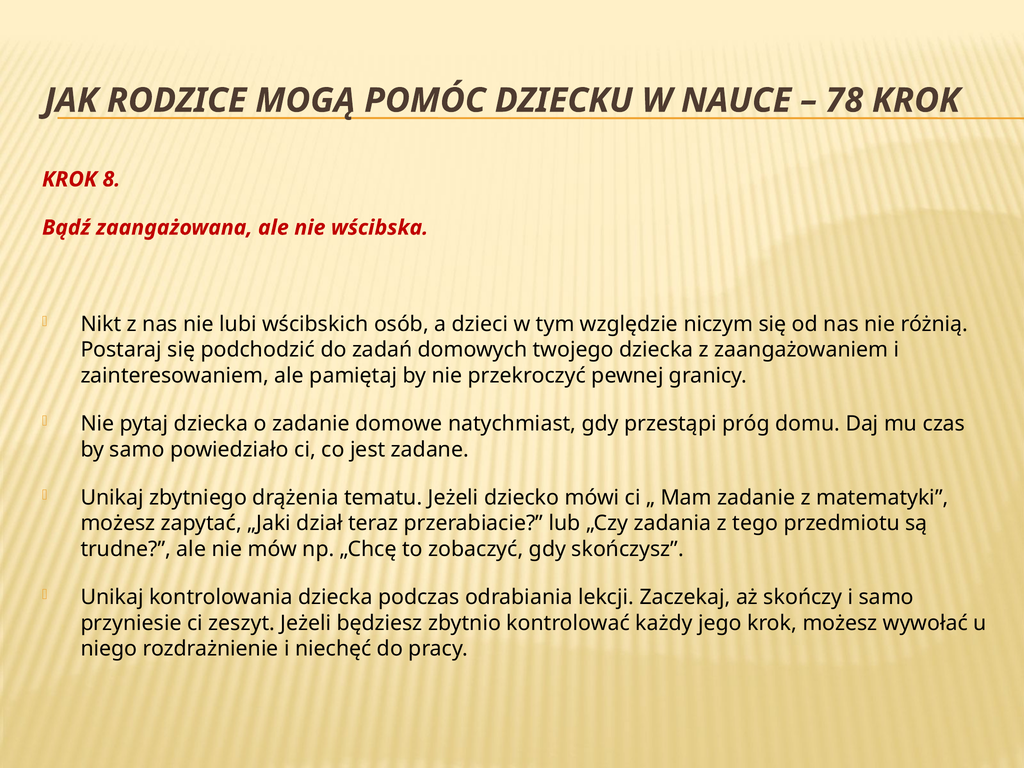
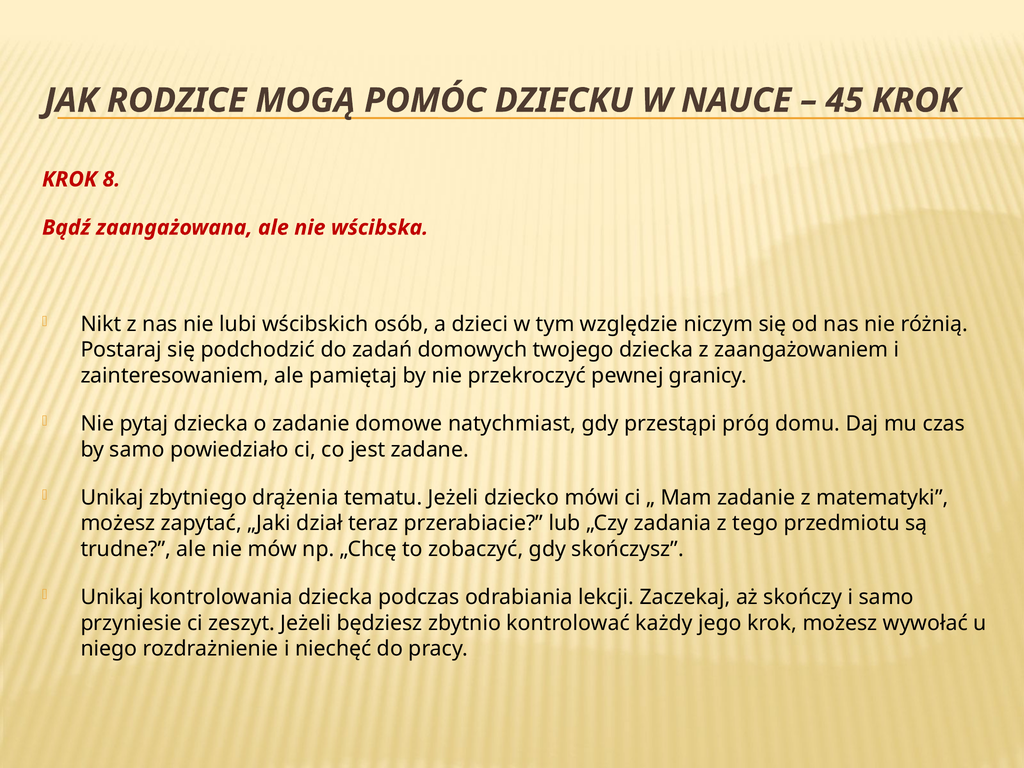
78: 78 -> 45
